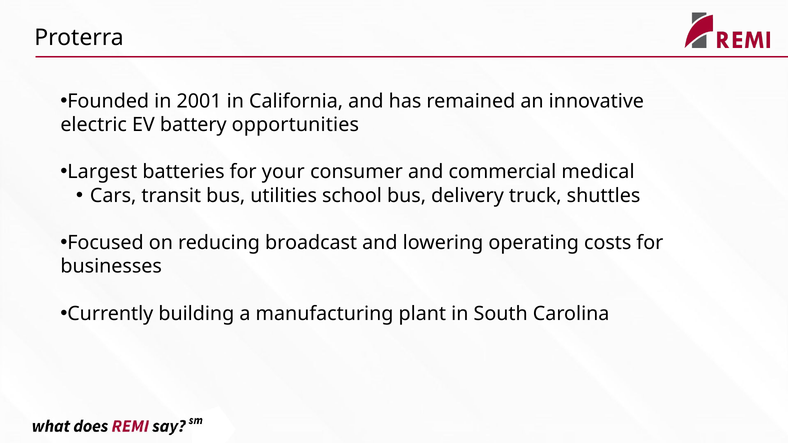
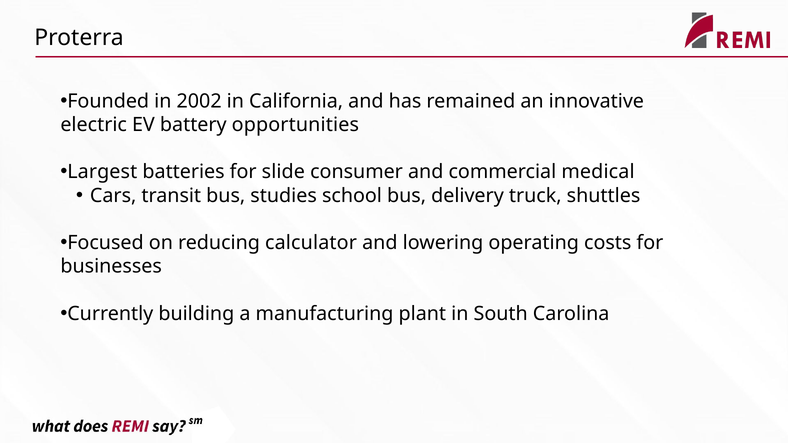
2001: 2001 -> 2002
your: your -> slide
utilities: utilities -> studies
broadcast: broadcast -> calculator
